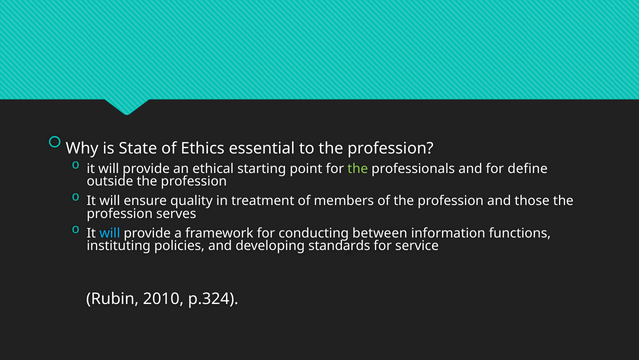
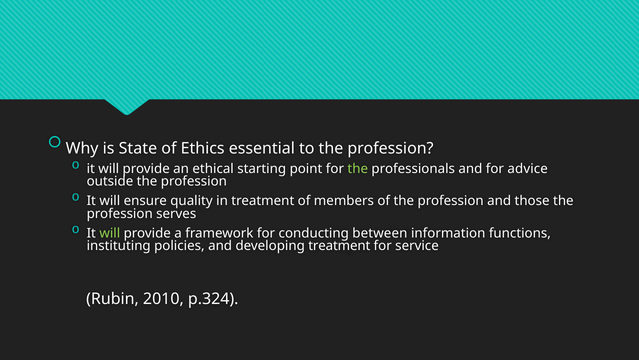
define: define -> advice
will at (110, 233) colour: light blue -> light green
developing standards: standards -> treatment
